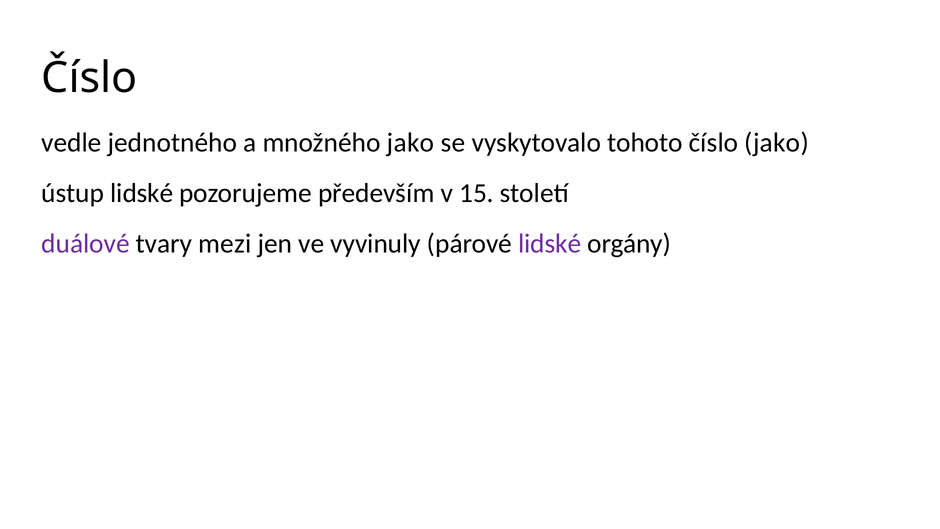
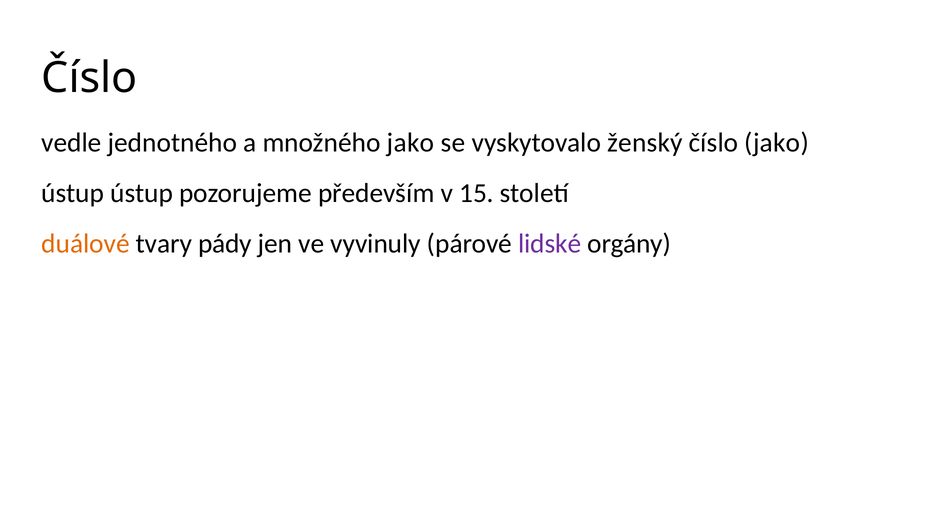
tohoto: tohoto -> ženský
ústup lidské: lidské -> ústup
duálové colour: purple -> orange
mezi: mezi -> pády
